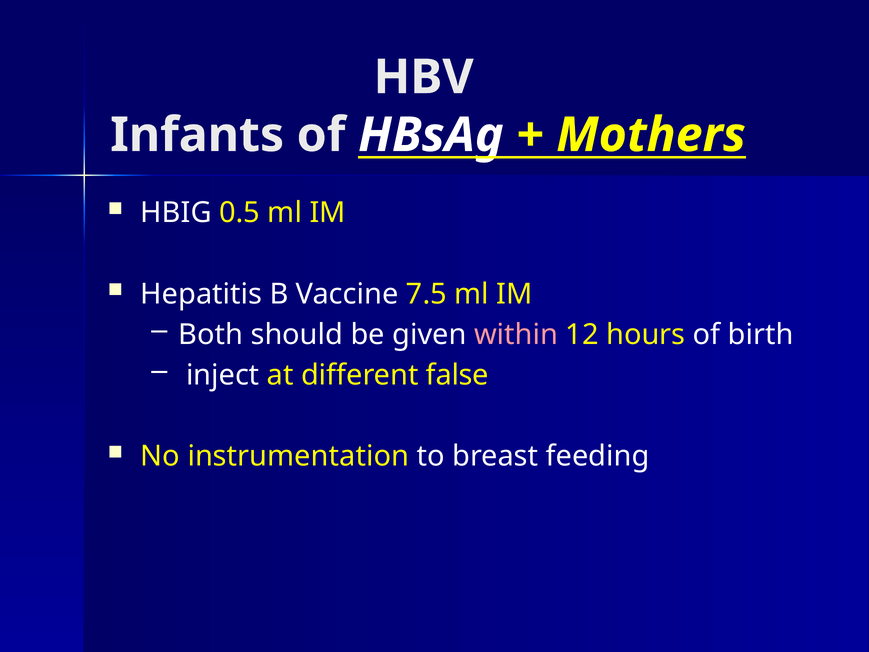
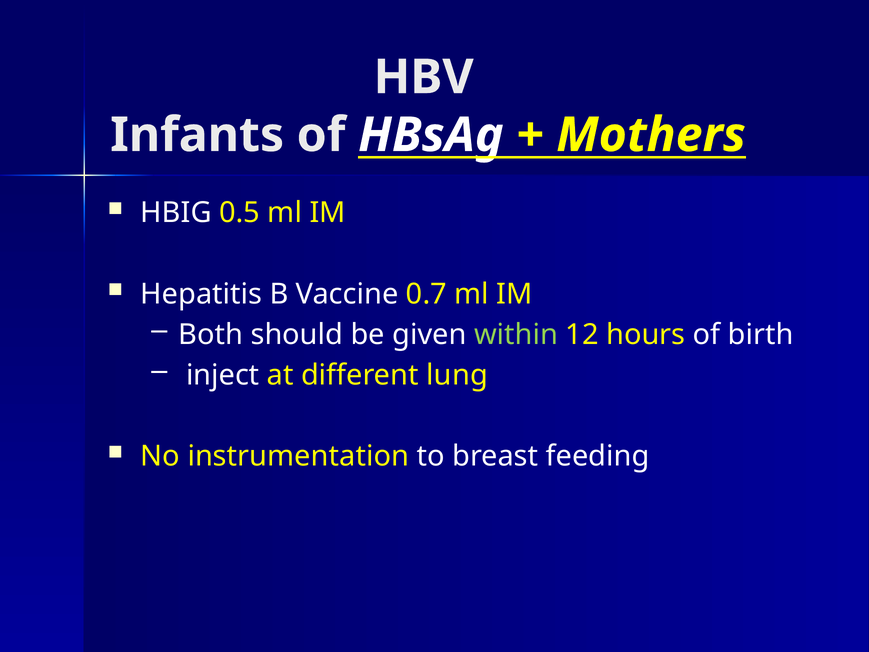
7.5: 7.5 -> 0.7
within colour: pink -> light green
false: false -> lung
